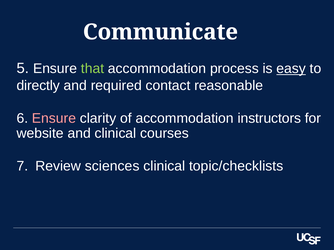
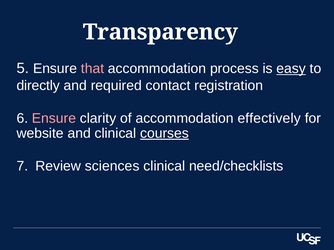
Communicate: Communicate -> Transparency
that colour: light green -> pink
reasonable: reasonable -> registration
instructors: instructors -> effectively
courses underline: none -> present
topic/checklists: topic/checklists -> need/checklists
